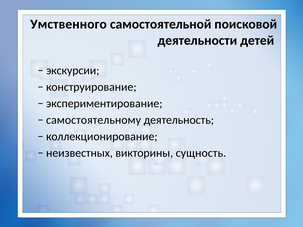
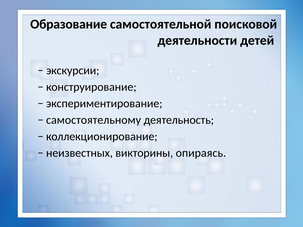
Умственного: Умственного -> Образование
сущность: сущность -> опираясь
